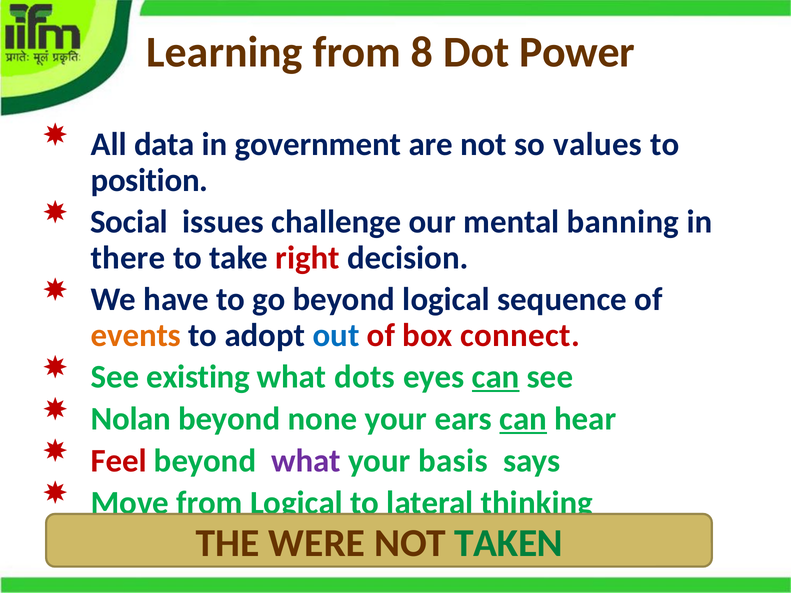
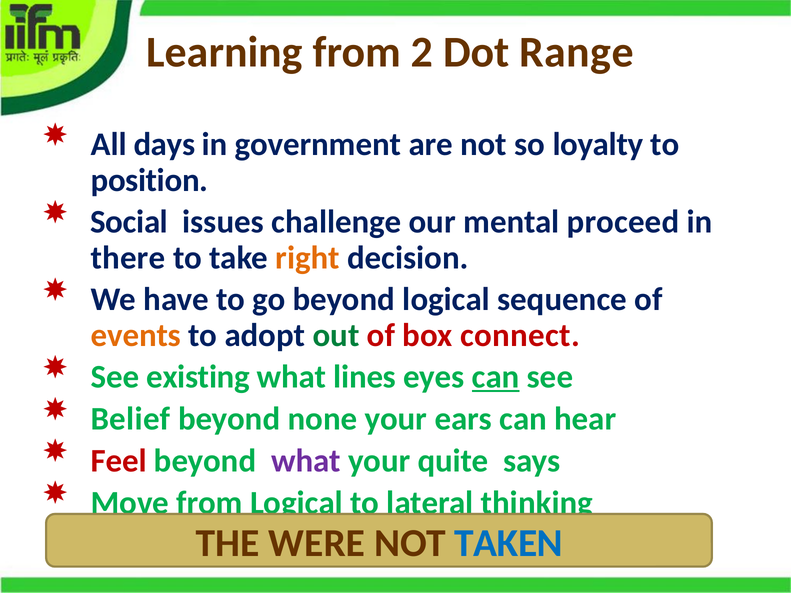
8: 8 -> 2
Power: Power -> Range
data: data -> days
values: values -> loyalty
banning: banning -> proceed
right colour: red -> orange
out colour: blue -> green
dots: dots -> lines
Nolan: Nolan -> Belief
can at (523, 419) underline: present -> none
basis: basis -> quite
TAKEN colour: green -> blue
